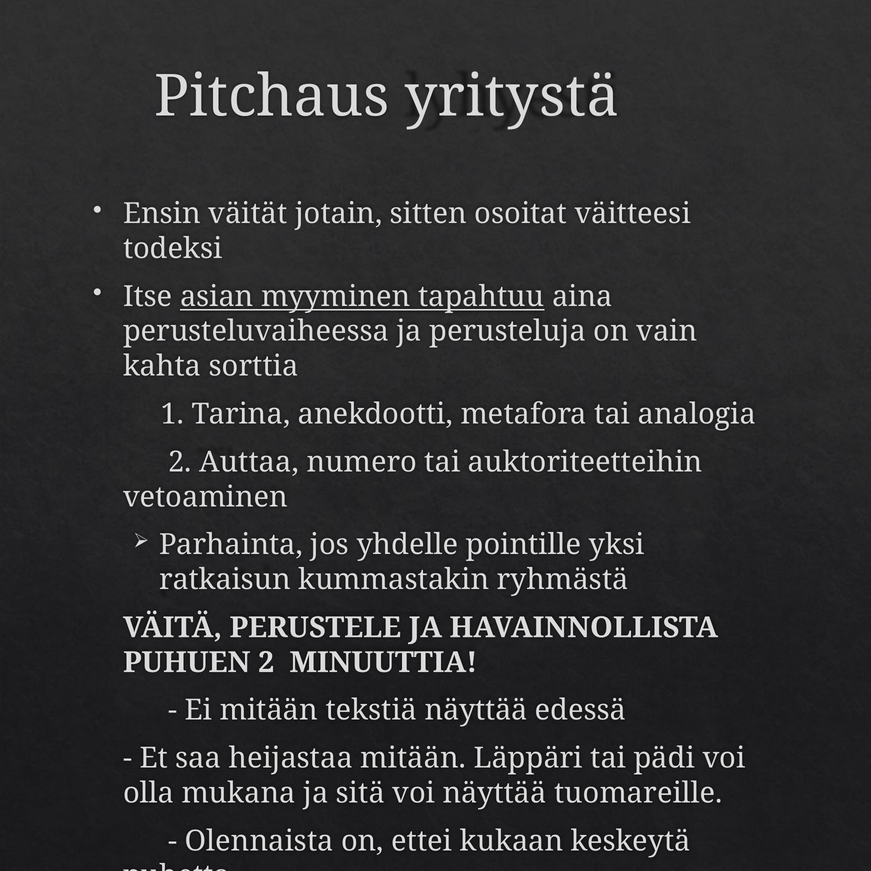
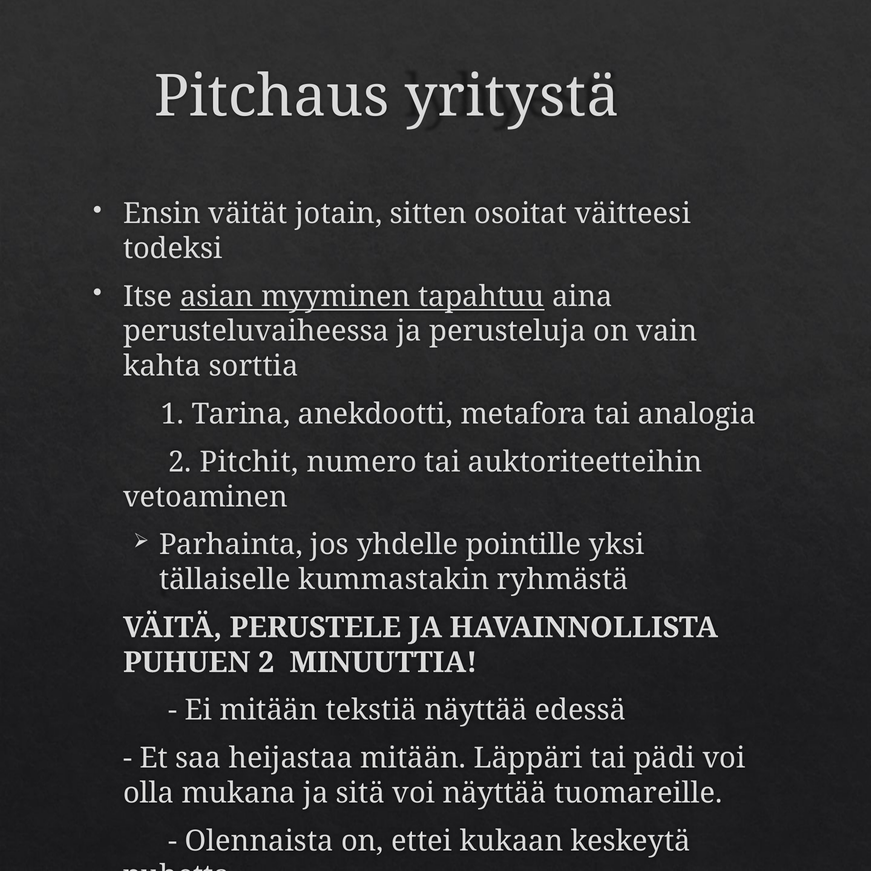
Auttaa: Auttaa -> Pitchit
ratkaisun: ratkaisun -> tällaiselle
